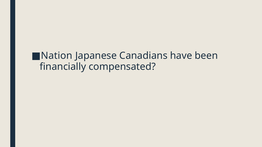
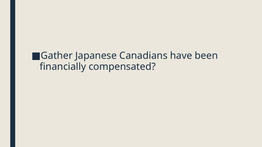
Nation: Nation -> Gather
